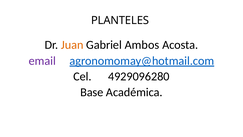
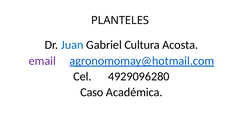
Juan colour: orange -> blue
Ambos: Ambos -> Cultura
Base: Base -> Caso
